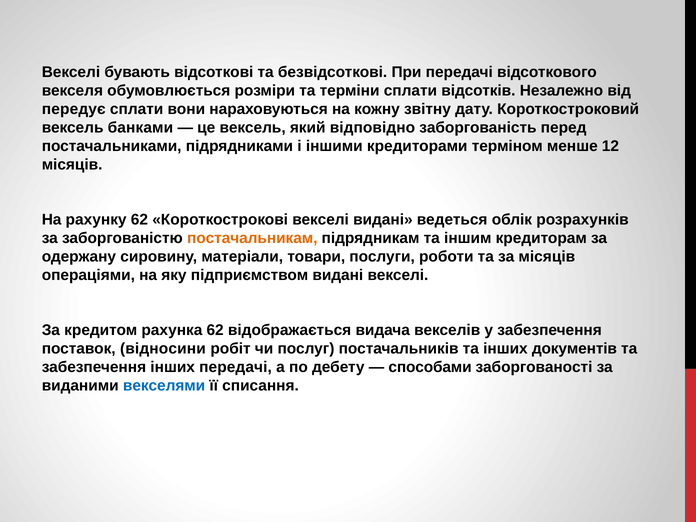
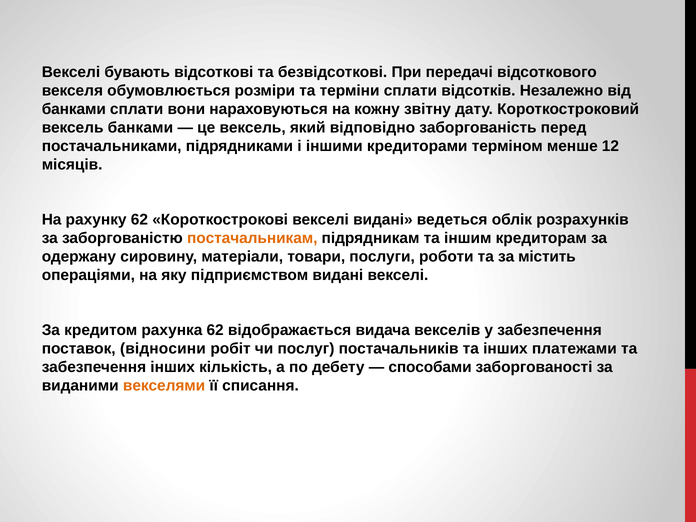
передує at (74, 109): передує -> банками
за місяців: місяців -> містить
документів: документів -> платежами
інших передачі: передачі -> кількість
векселями colour: blue -> orange
